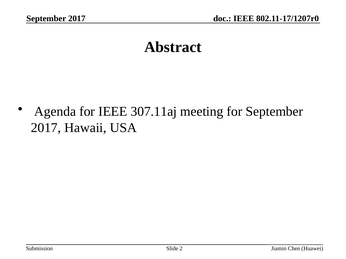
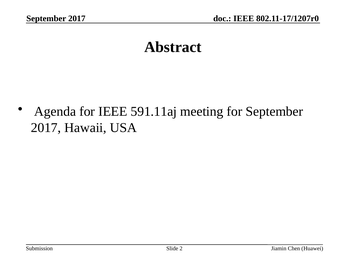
307.11aj: 307.11aj -> 591.11aj
